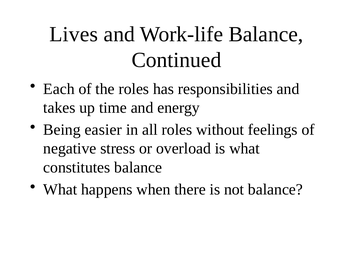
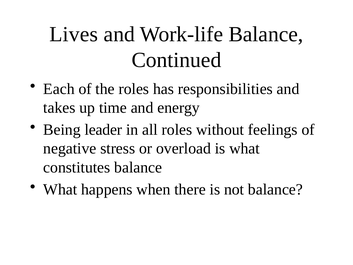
easier: easier -> leader
